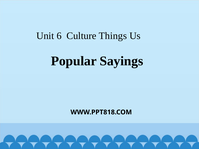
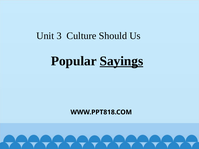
6: 6 -> 3
Things: Things -> Should
Sayings underline: none -> present
